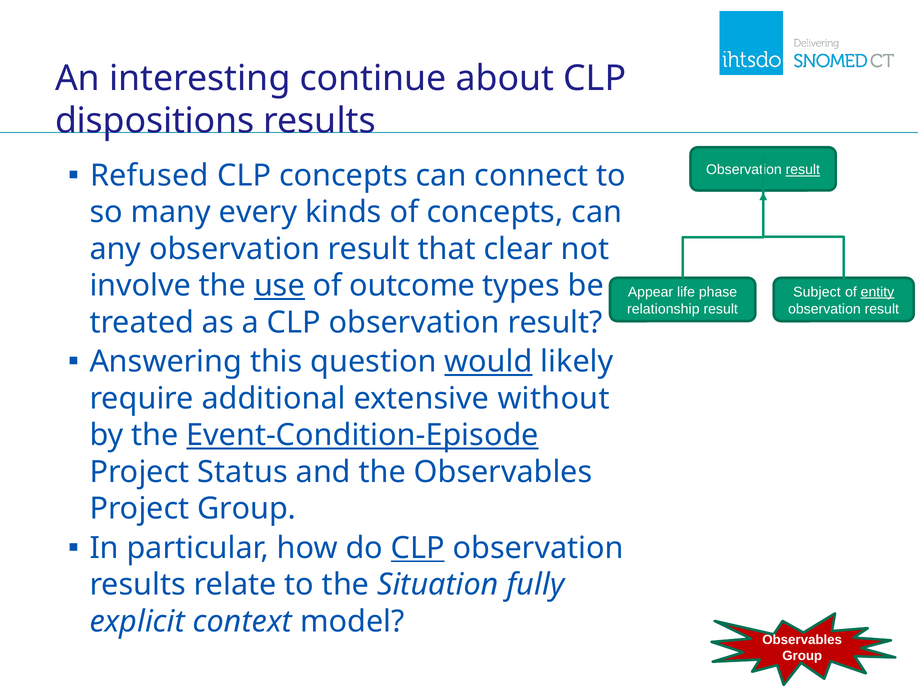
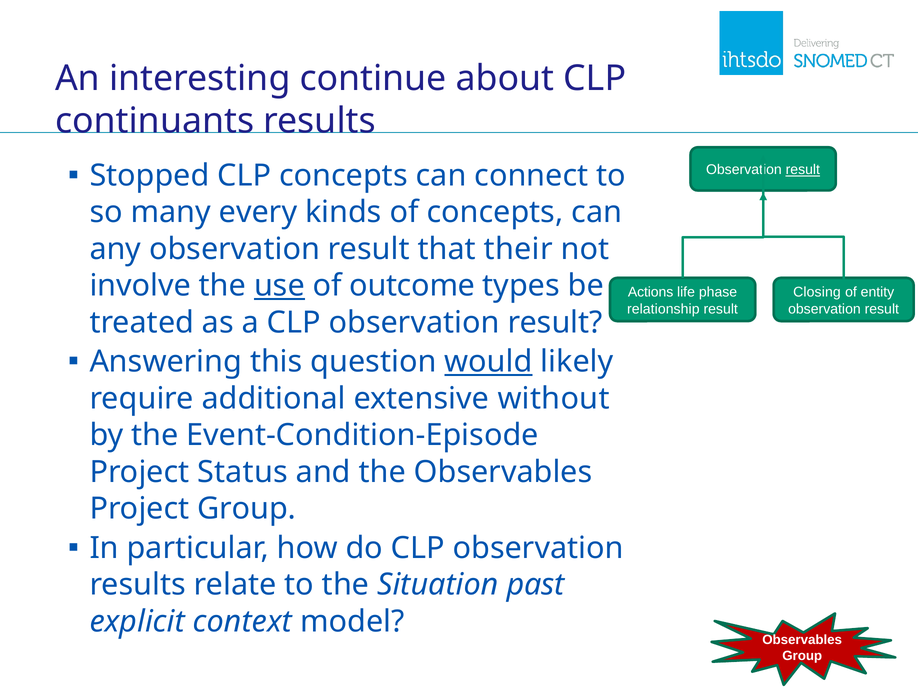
dispositions: dispositions -> continuants
Refused: Refused -> Stopped
clear: clear -> their
Appear: Appear -> Actions
Subject: Subject -> Closing
entity underline: present -> none
Event-Condition-Episode underline: present -> none
CLP at (418, 548) underline: present -> none
fully: fully -> past
